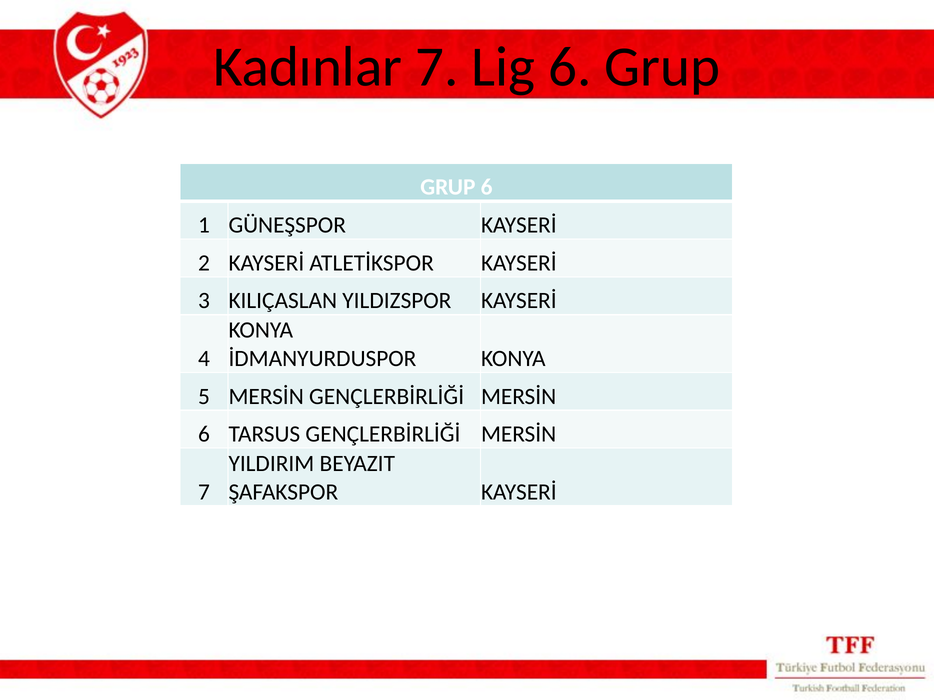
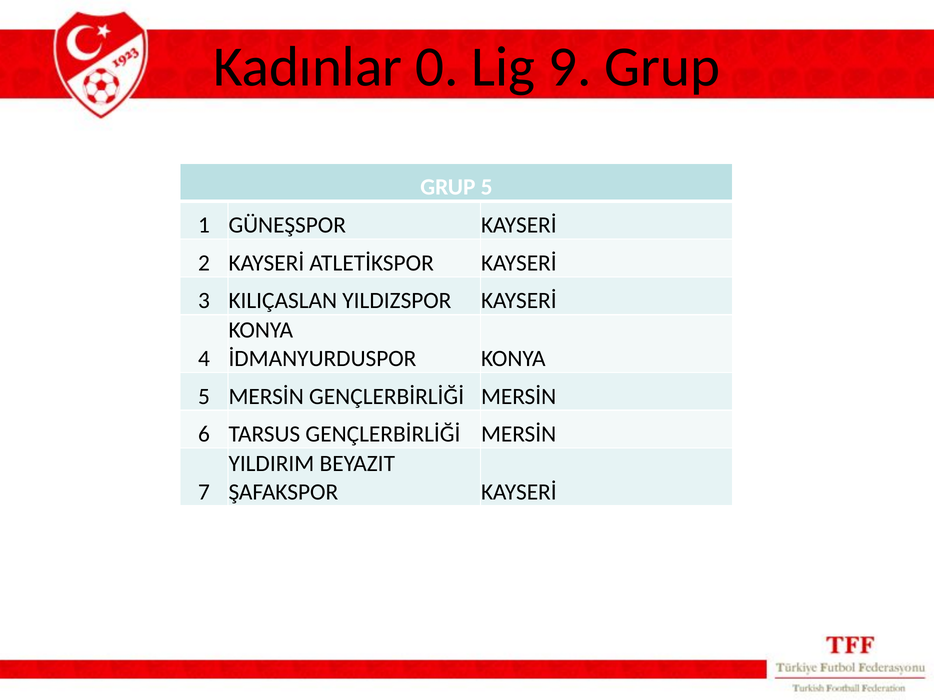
Kadınlar 7: 7 -> 0
Lig 6: 6 -> 9
GRUP 6: 6 -> 5
